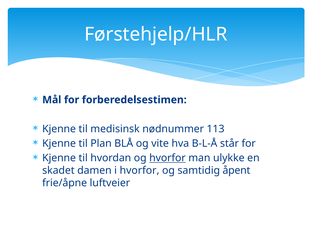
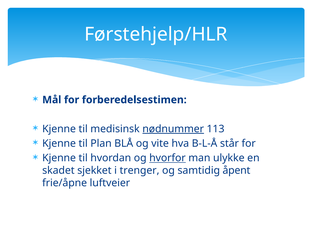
nødnummer underline: none -> present
damen: damen -> sjekket
i hvorfor: hvorfor -> trenger
